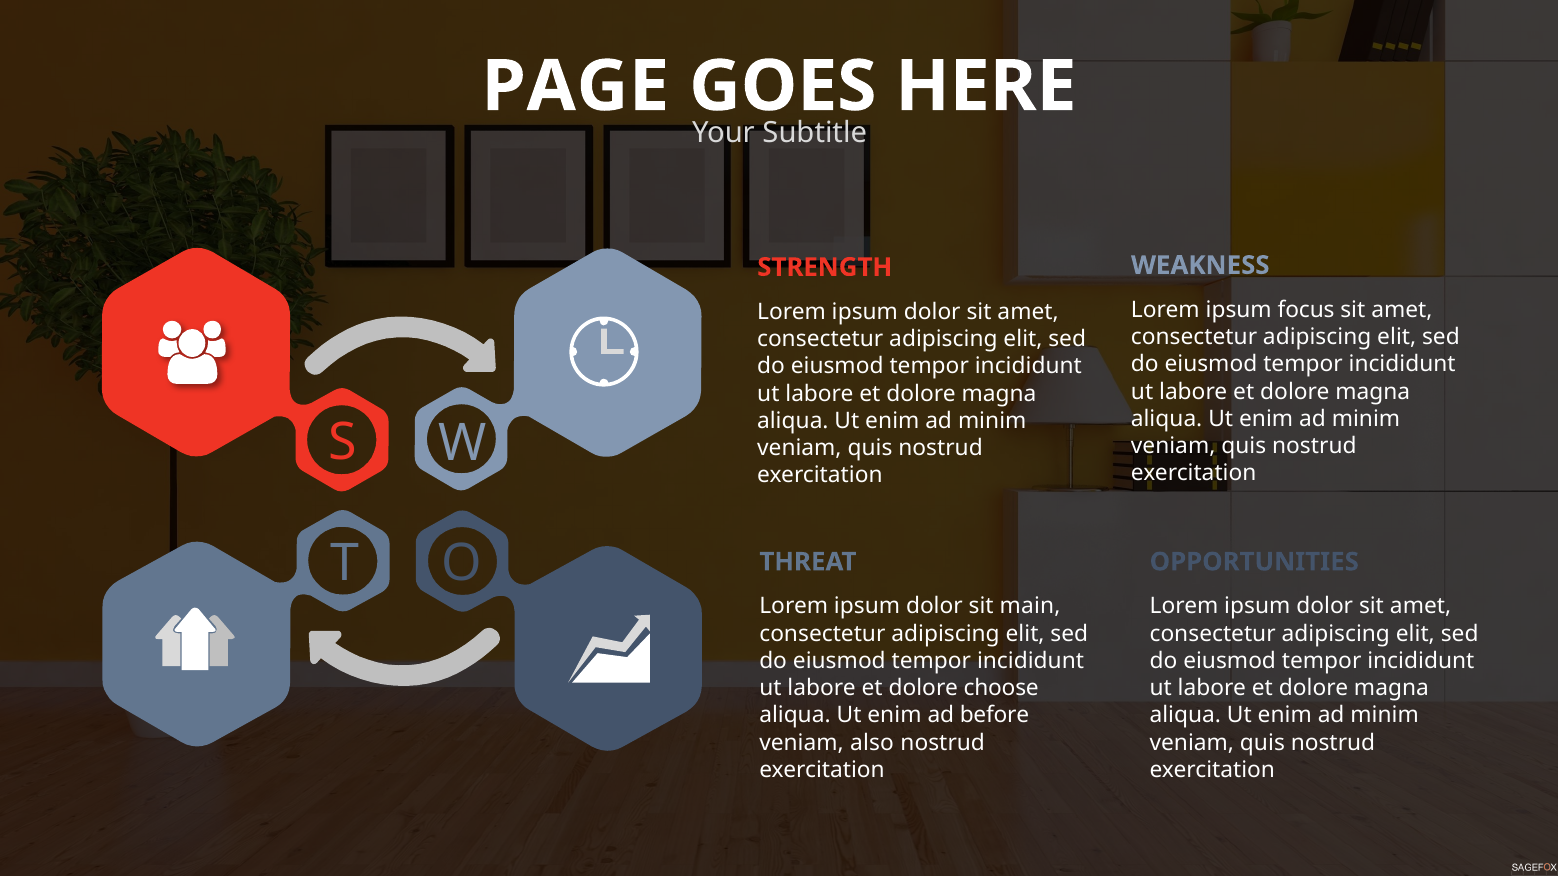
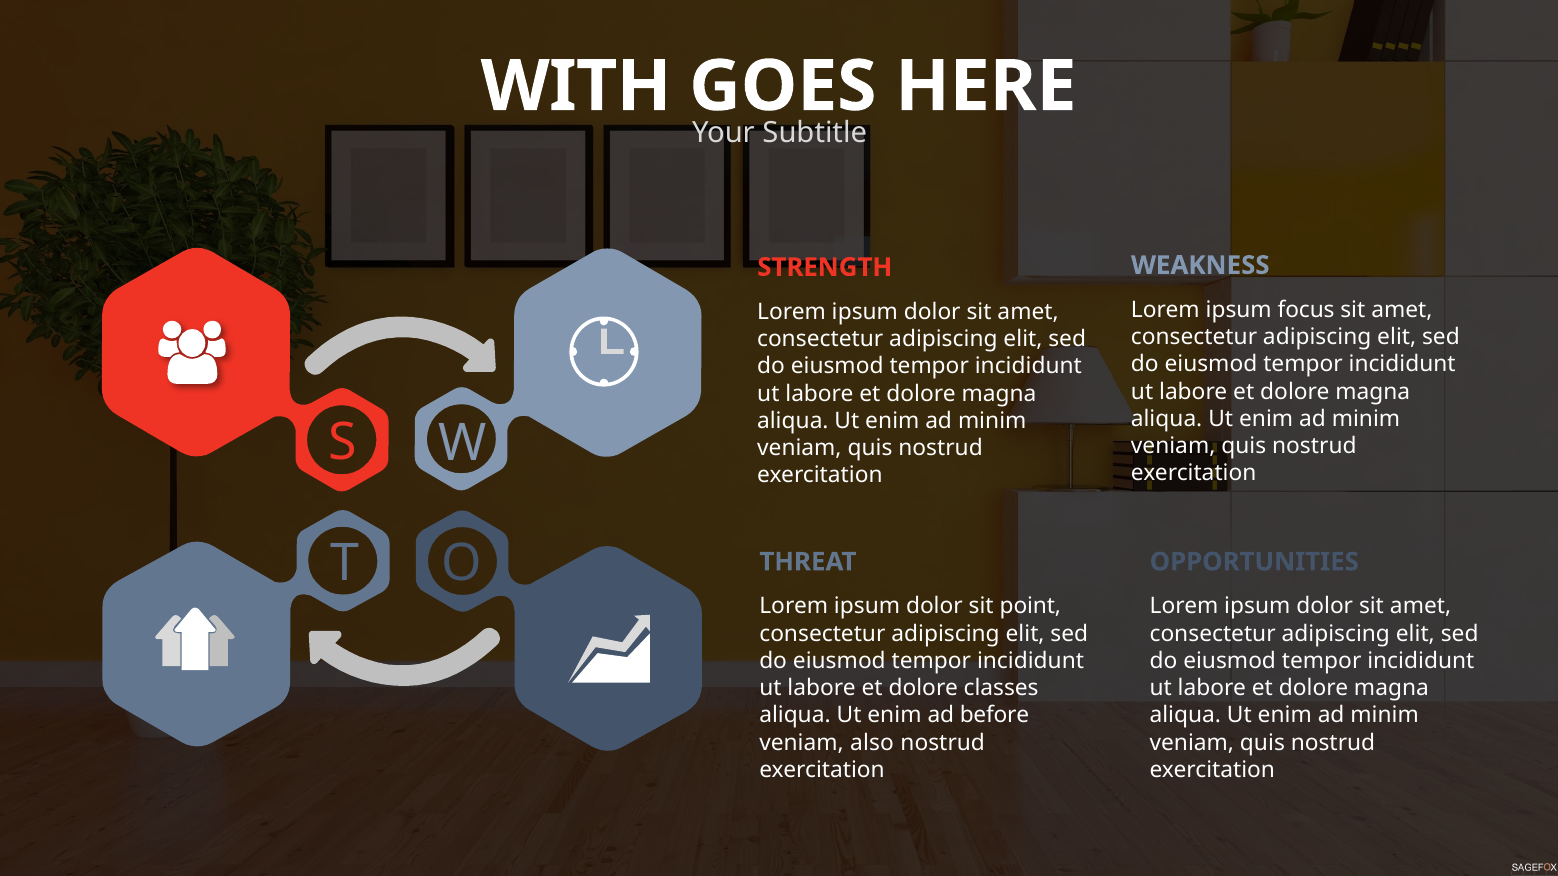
PAGE: PAGE -> WITH
main: main -> point
choose: choose -> classes
